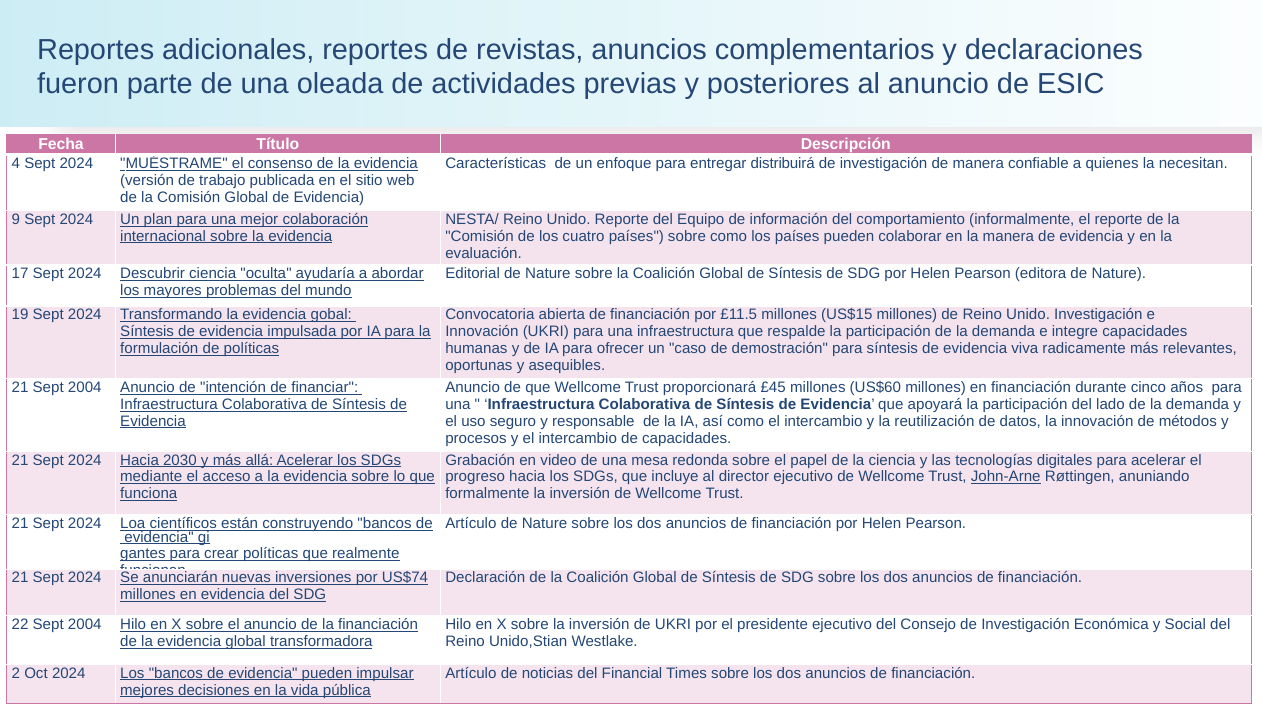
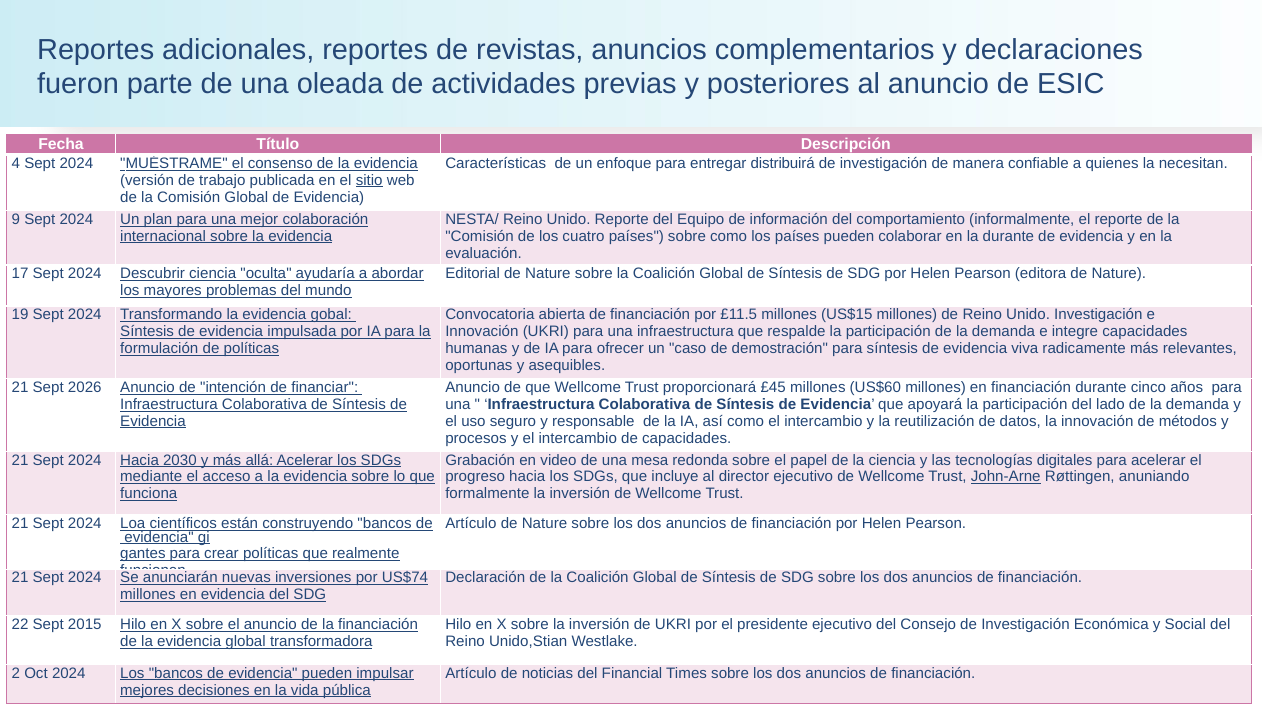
sitio underline: none -> present
la manera: manera -> durante
21 Sept 2004: 2004 -> 2026
22 Sept 2004: 2004 -> 2015
